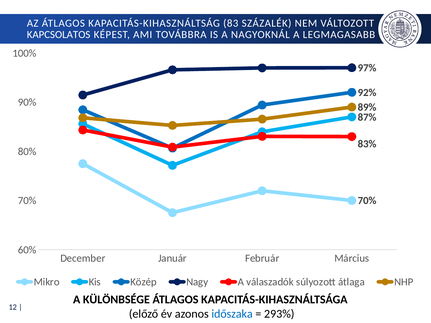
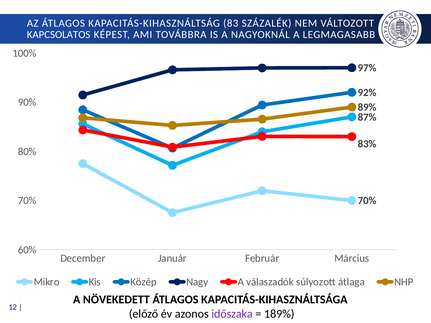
KÜLÖNBSÉGE: KÜLÖNBSÉGE -> NÖVEKEDETT
időszaka colour: blue -> purple
293%: 293% -> 189%
